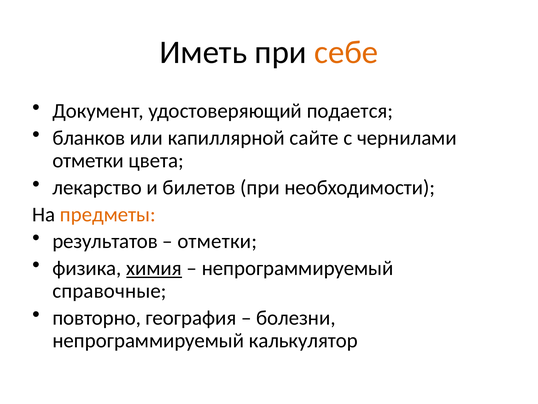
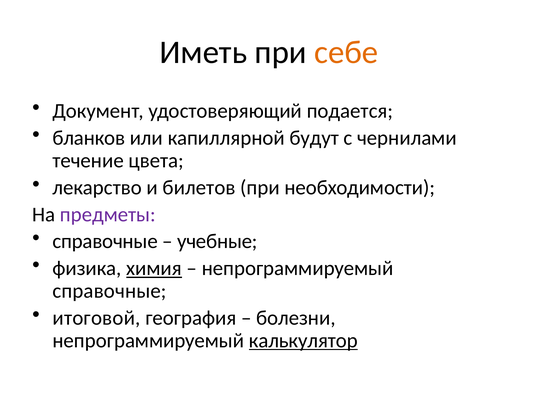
сайте: сайте -> будут
отметки at (88, 160): отметки -> течение
предметы colour: orange -> purple
результатов at (105, 241): результатов -> справочные
отметки at (217, 241): отметки -> учебные
повторно: повторно -> итоговой
калькулятор underline: none -> present
